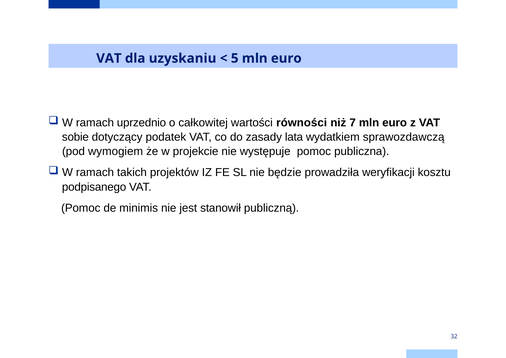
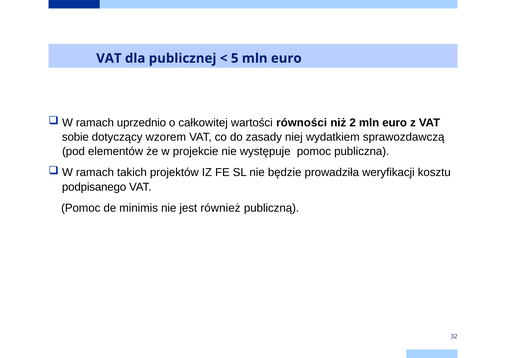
uzyskaniu: uzyskaniu -> publicznej
7: 7 -> 2
podatek: podatek -> wzorem
lata: lata -> niej
wymogiem: wymogiem -> elementów
stanowił: stanowił -> również
